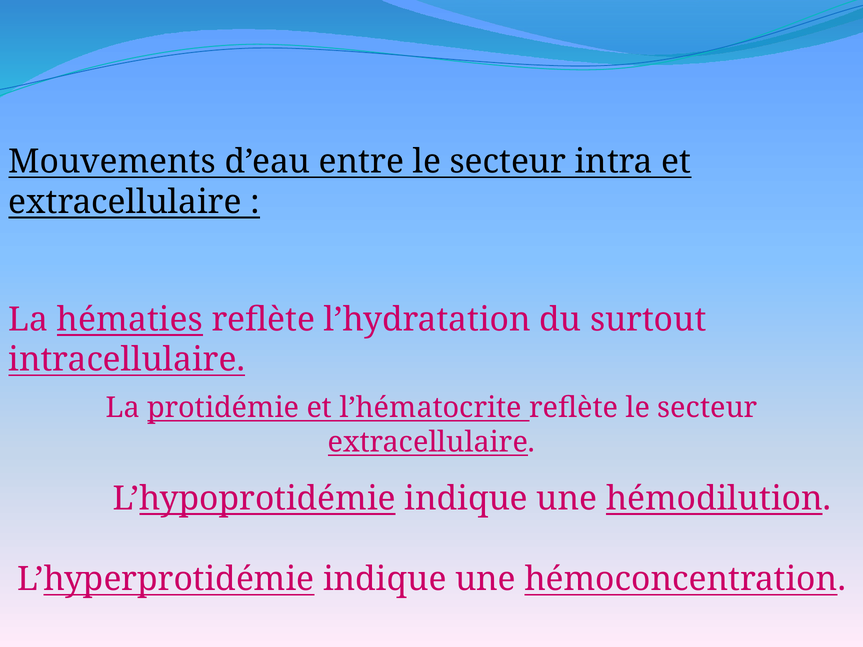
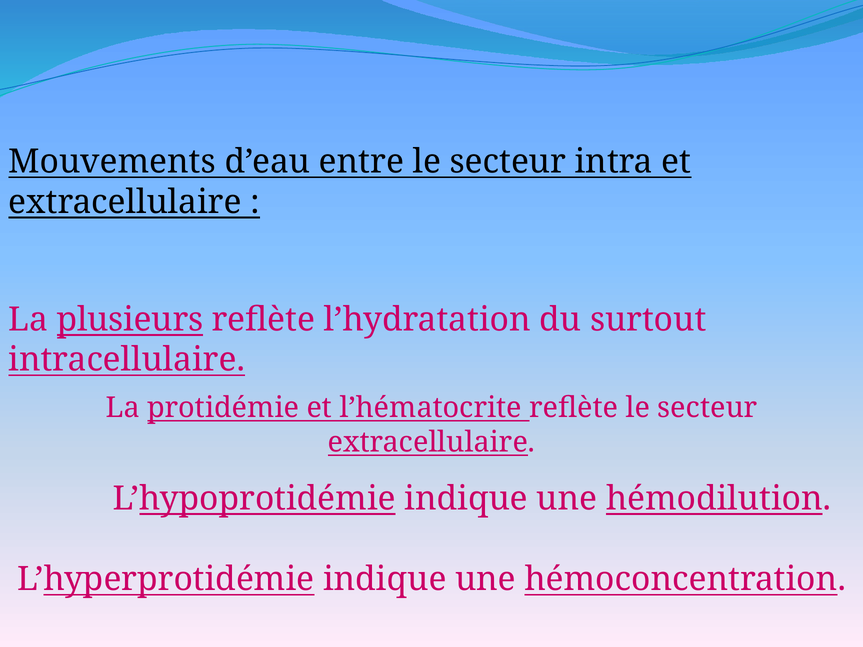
hématies: hématies -> plusieurs
